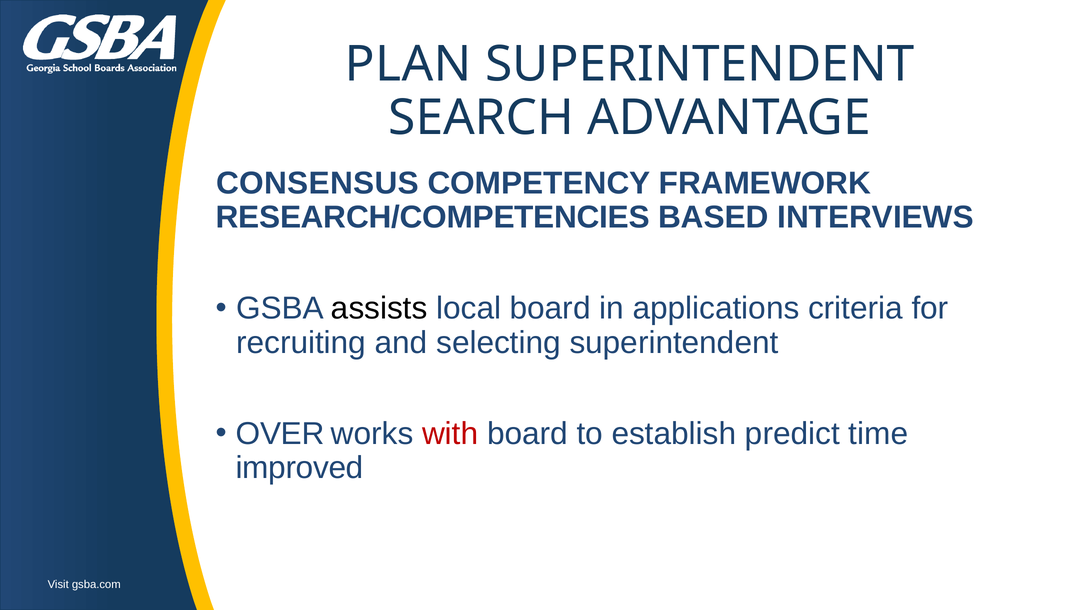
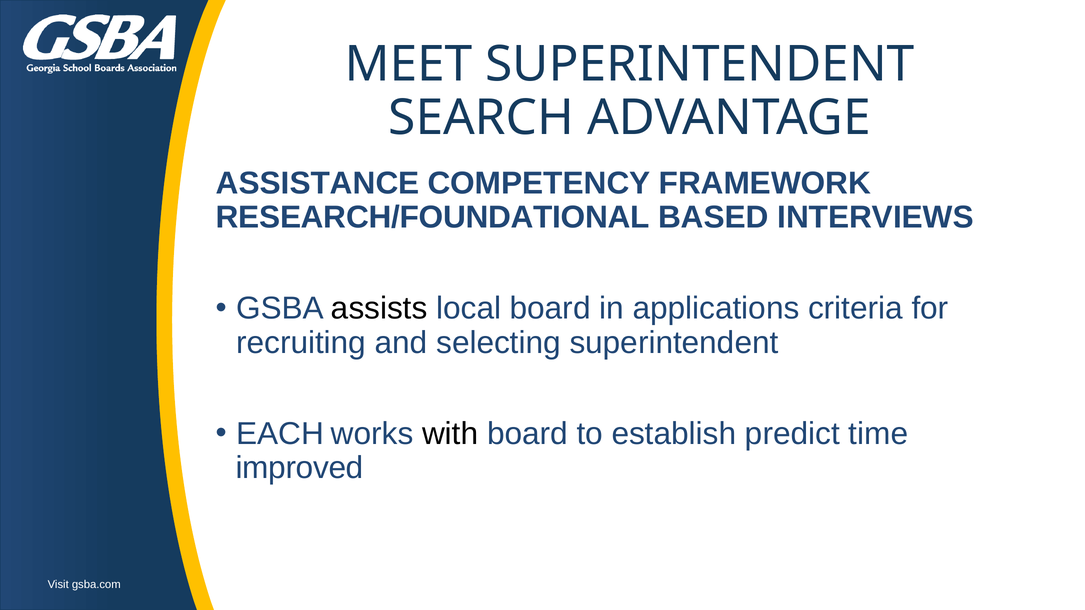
PLAN: PLAN -> MEET
CONSENSUS: CONSENSUS -> ASSISTANCE
RESEARCH/COMPETENCIES: RESEARCH/COMPETENCIES -> RESEARCH/FOUNDATIONAL
OVER: OVER -> EACH
with colour: red -> black
